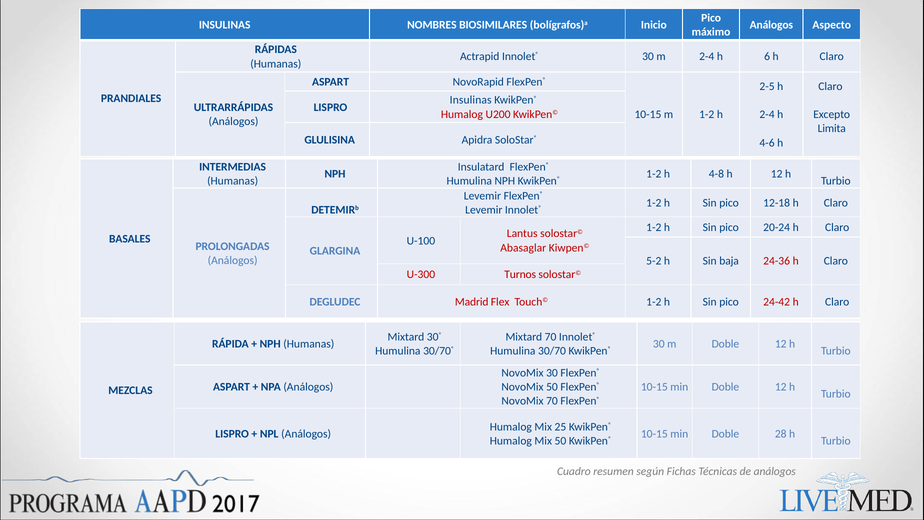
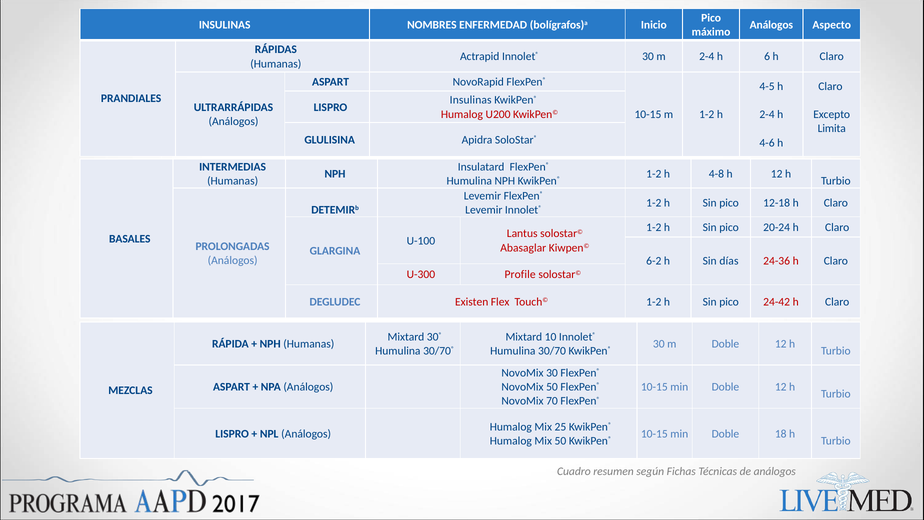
BIOSIMILARES: BIOSIMILARES -> ENFERMEDAD
2-5: 2-5 -> 4-5
5-2: 5-2 -> 6-2
baja: baja -> días
Turnos: Turnos -> Profile
Madrid: Madrid -> Existen
Mixtard 70: 70 -> 10
28: 28 -> 18
